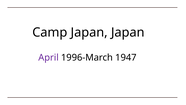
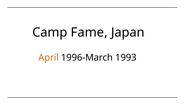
Camp Japan: Japan -> Fame
April colour: purple -> orange
1947: 1947 -> 1993
